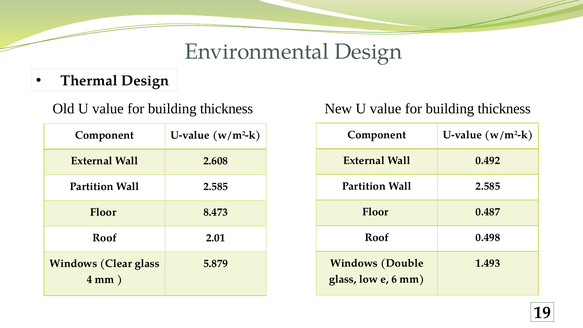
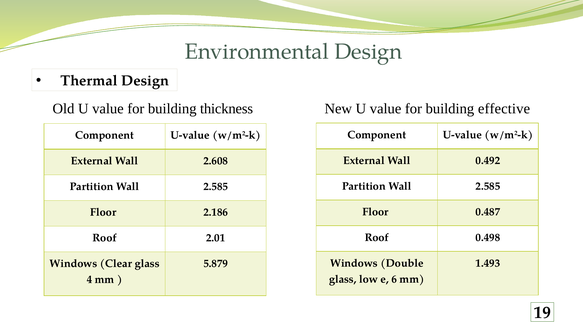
thickness at (504, 109): thickness -> effective
8.473: 8.473 -> 2.186
